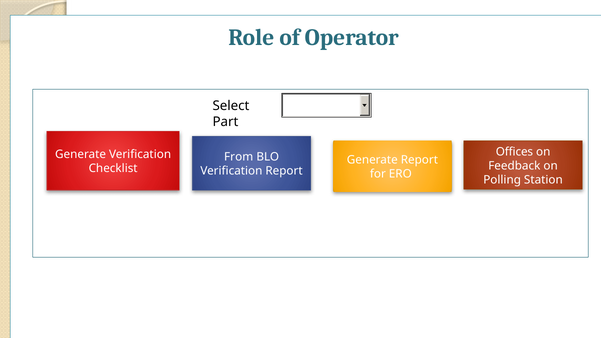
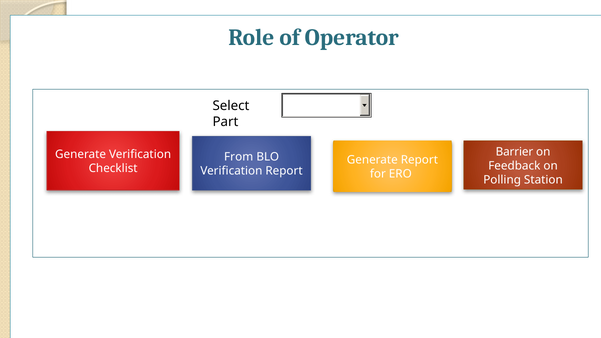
Offices: Offices -> Barrier
